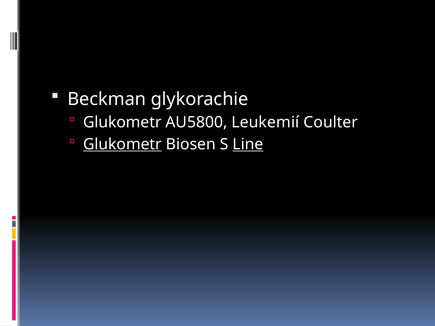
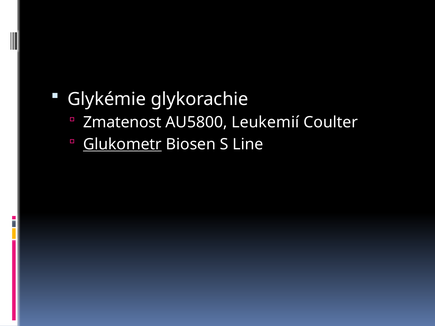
Beckman: Beckman -> Glykémie
Glukometr at (122, 122): Glukometr -> Zmatenost
Line underline: present -> none
